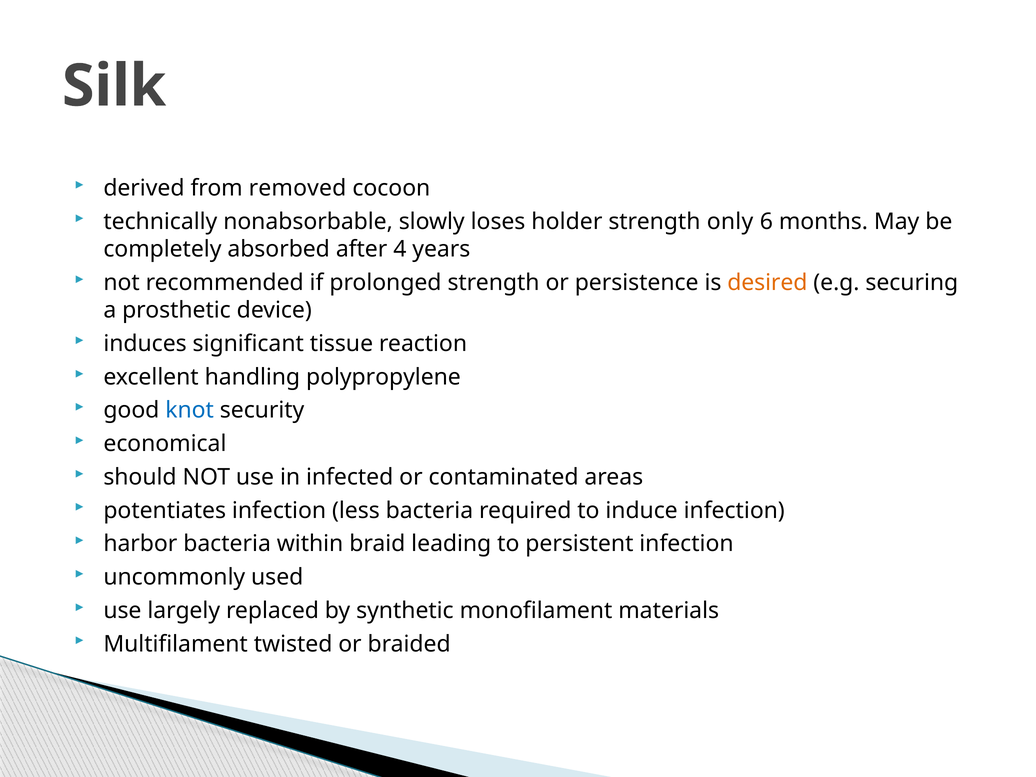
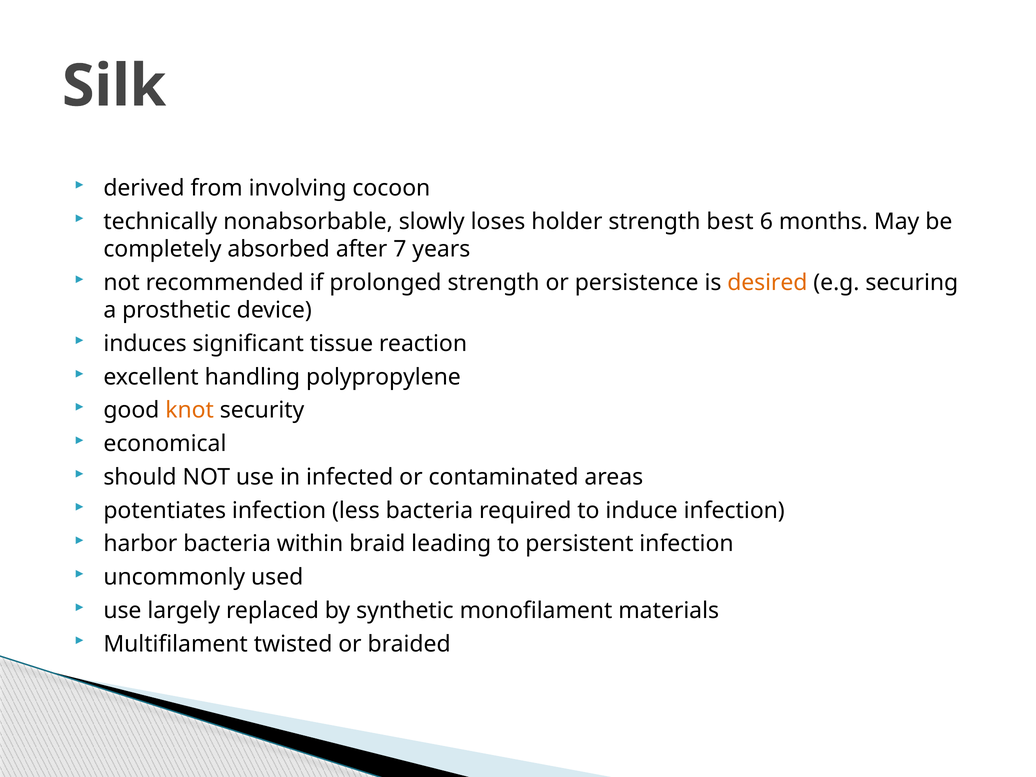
removed: removed -> involving
only: only -> best
4: 4 -> 7
knot colour: blue -> orange
